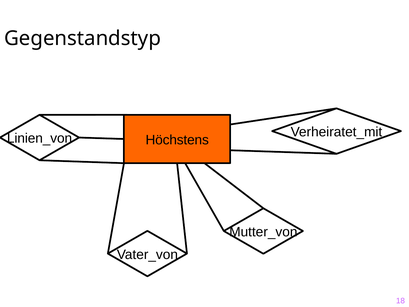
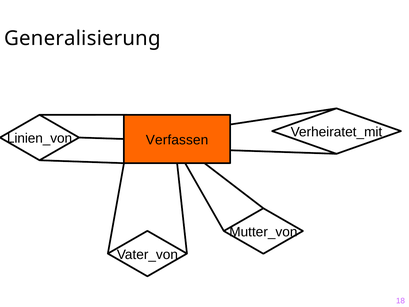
Gegenstandstyp: Gegenstandstyp -> Generalisierung
Höchstens: Höchstens -> Verfassen
